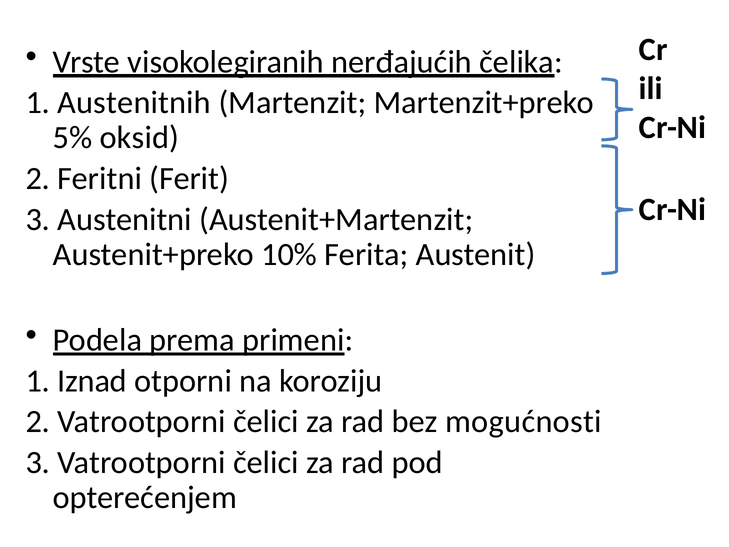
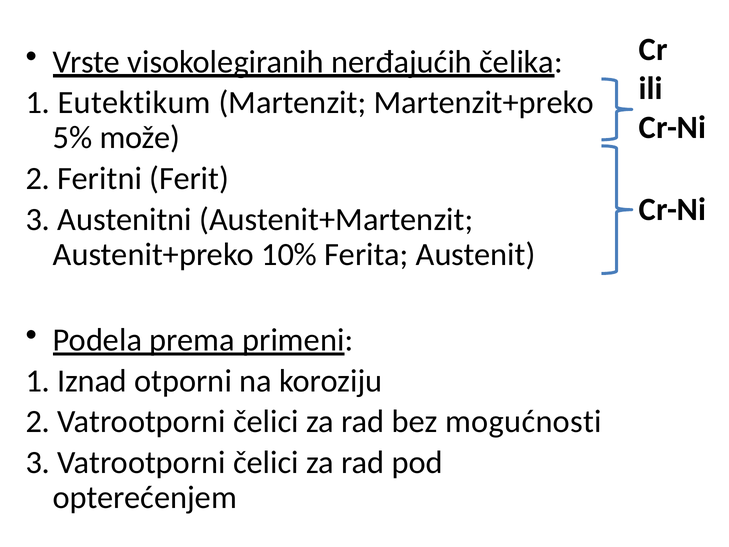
Austenitnih: Austenitnih -> Eutektikum
oksid: oksid -> može
